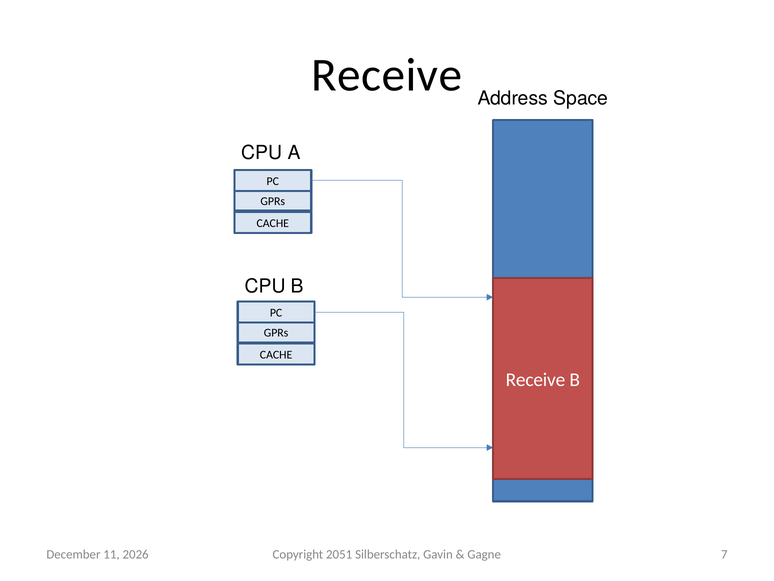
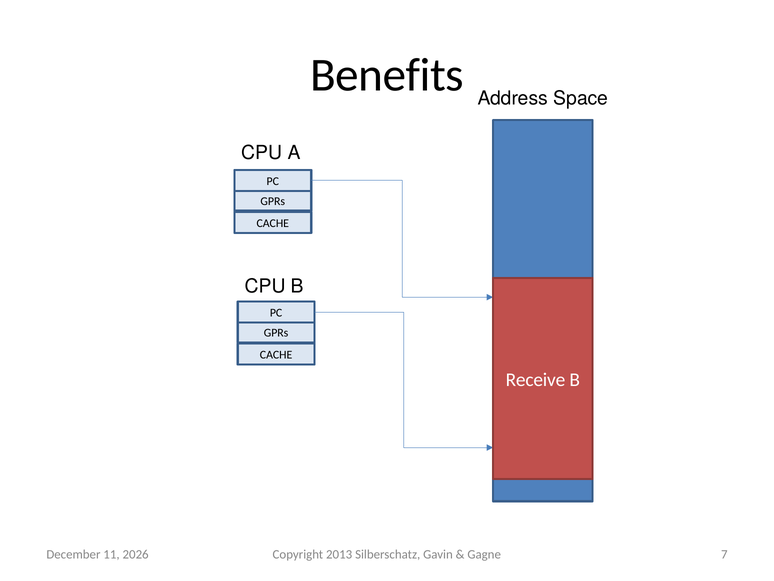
Receive at (387, 75): Receive -> Benefits
2051: 2051 -> 2013
